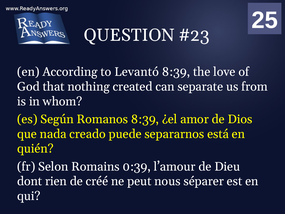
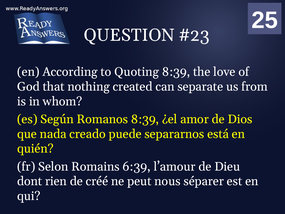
Levantó: Levantó -> Quoting
0:39: 0:39 -> 6:39
